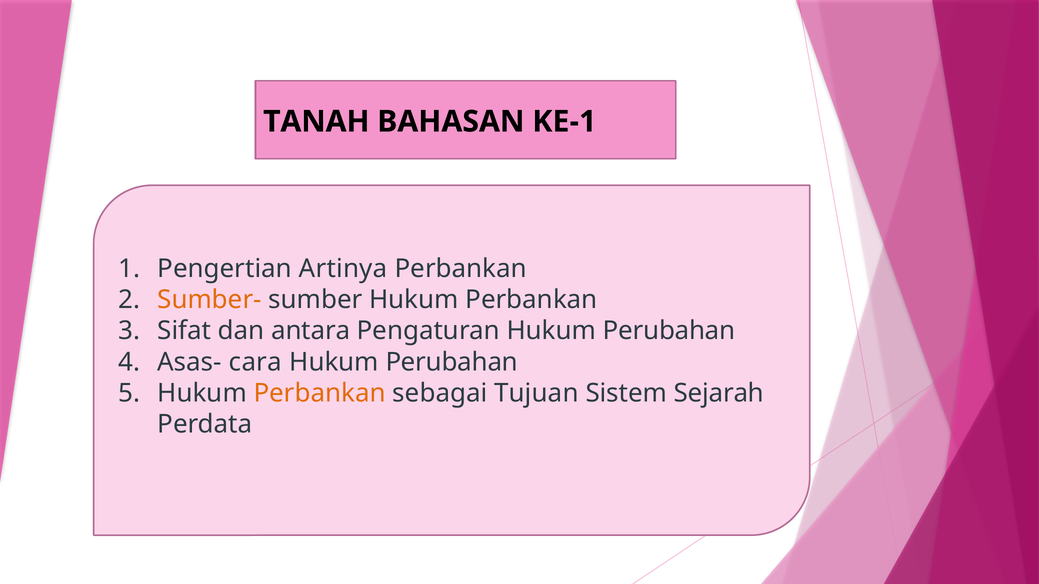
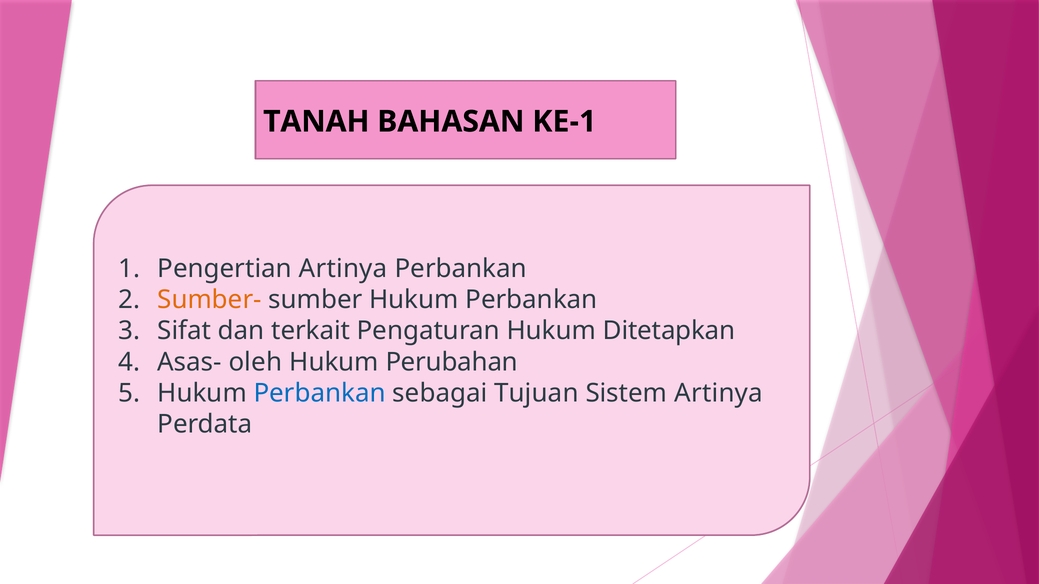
antara: antara -> terkait
Pengaturan Hukum Perubahan: Perubahan -> Ditetapkan
cara: cara -> oleh
Perbankan at (320, 393) colour: orange -> blue
Sistem Sejarah: Sejarah -> Artinya
